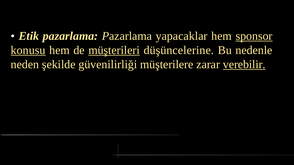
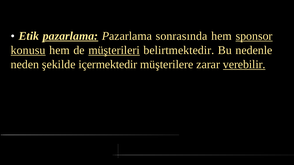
pazarlama at (70, 36) underline: none -> present
yapacaklar: yapacaklar -> sonrasında
düşüncelerine: düşüncelerine -> belirtmektedir
güvenilirliği: güvenilirliği -> içermektedir
